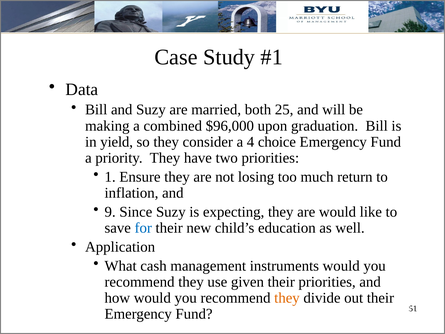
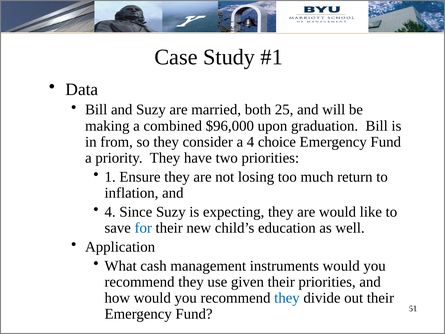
yield: yield -> from
9 at (110, 212): 9 -> 4
they at (287, 298) colour: orange -> blue
